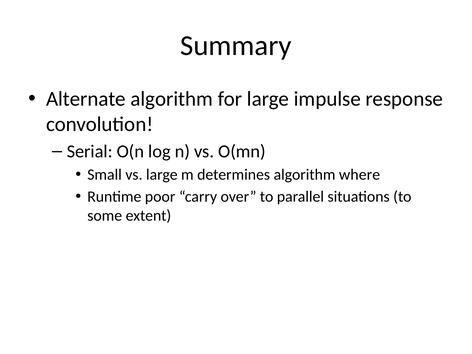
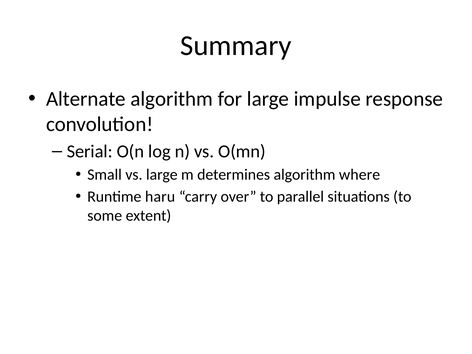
poor: poor -> haru
